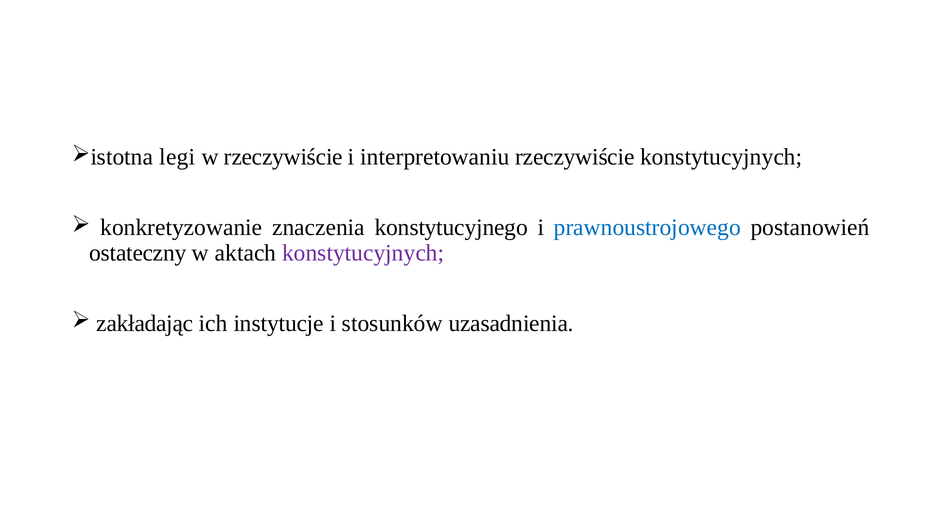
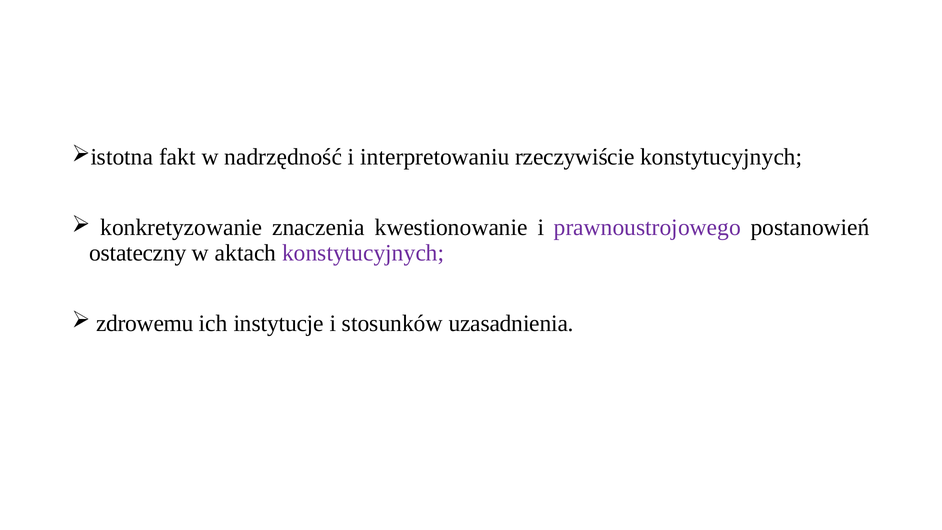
legi: legi -> fakt
w rzeczywiście: rzeczywiście -> nadrzędność
konstytucyjnego: konstytucyjnego -> kwestionowanie
prawnoustrojowego colour: blue -> purple
zakładając: zakładając -> zdrowemu
